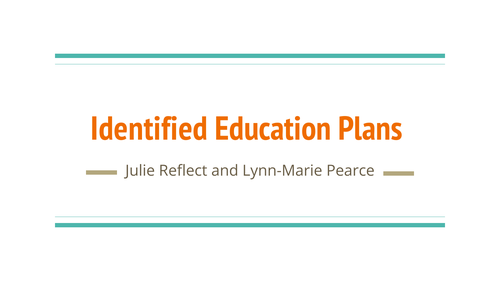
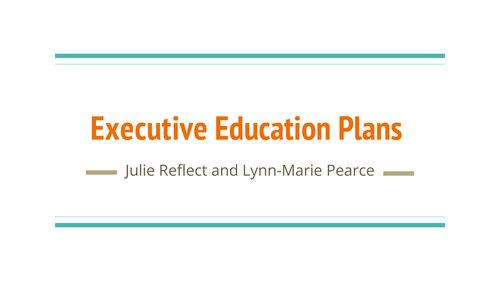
Identified: Identified -> Executive
